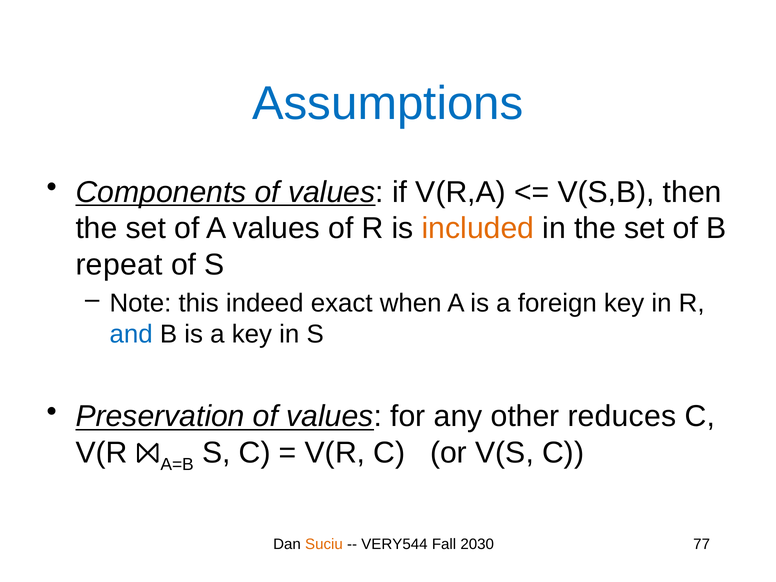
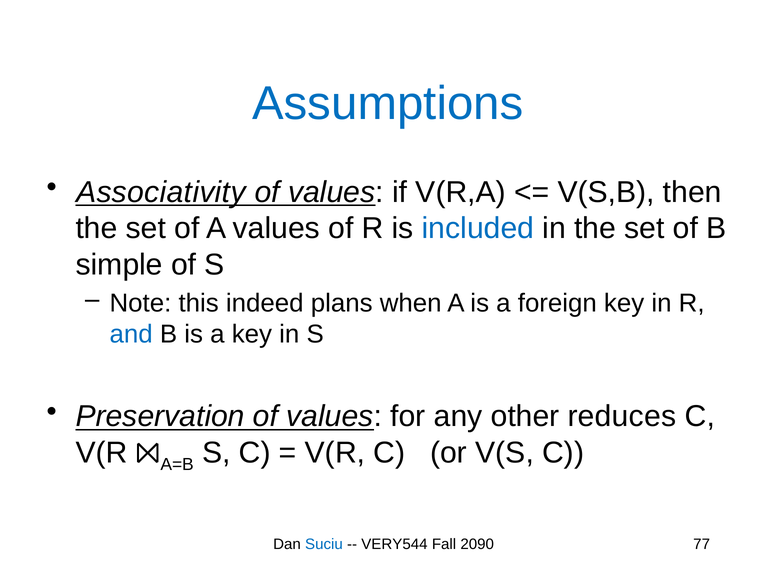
Components: Components -> Associativity
included colour: orange -> blue
repeat: repeat -> simple
exact: exact -> plans
Suciu colour: orange -> blue
2030: 2030 -> 2090
